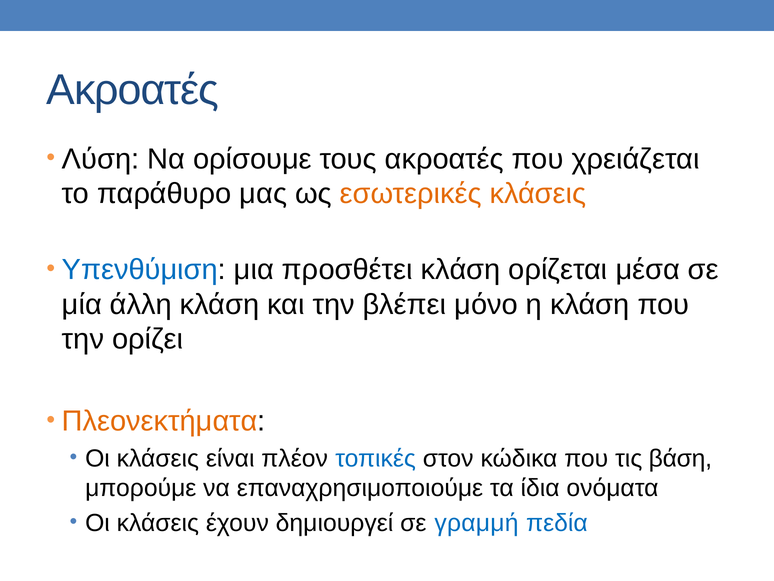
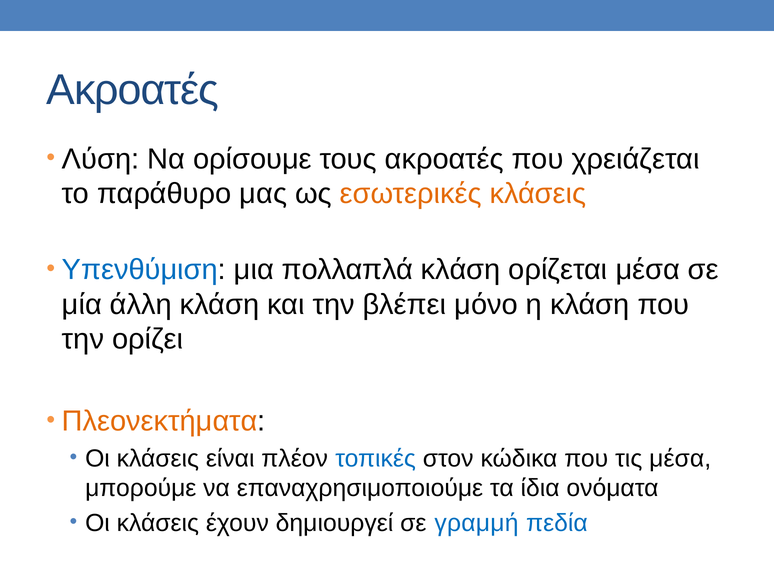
προσθέτει: προσθέτει -> πολλαπλά
τις βάση: βάση -> μέσα
